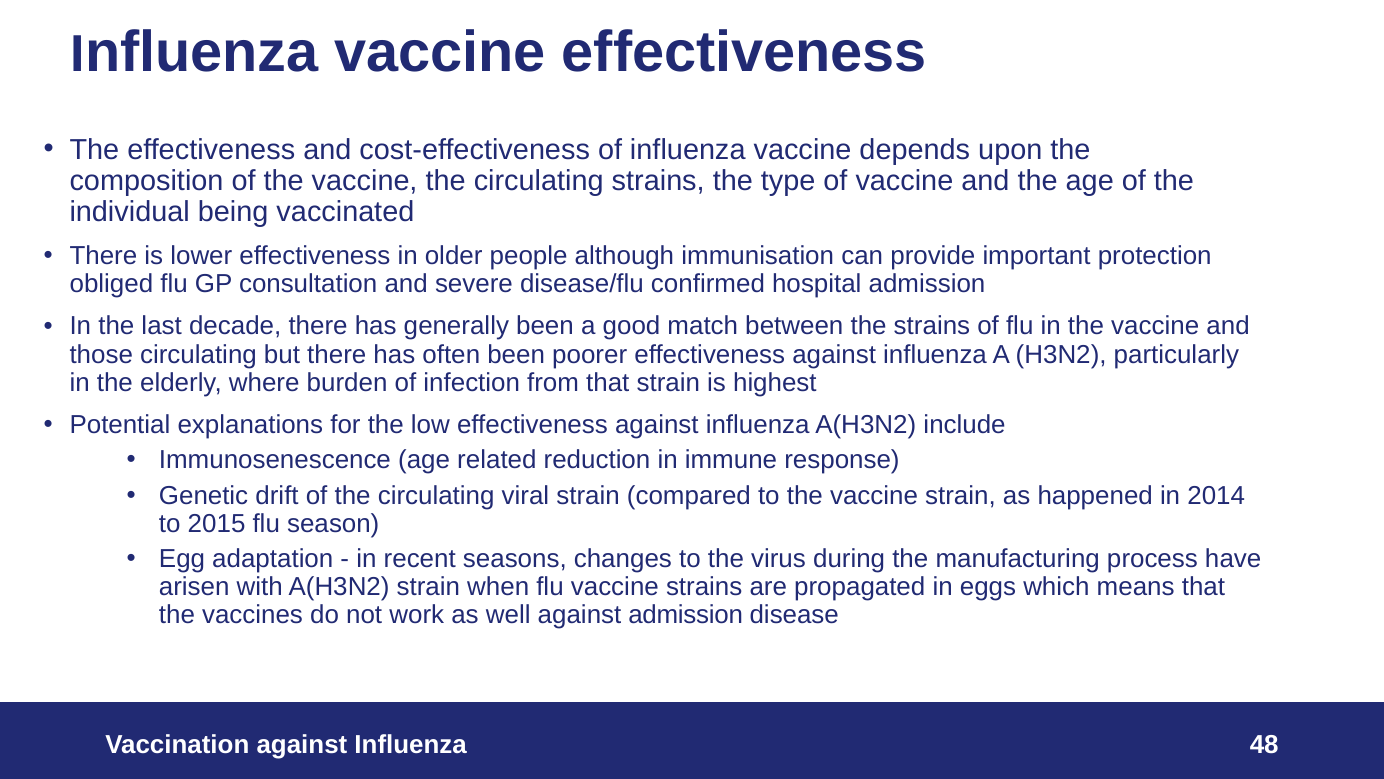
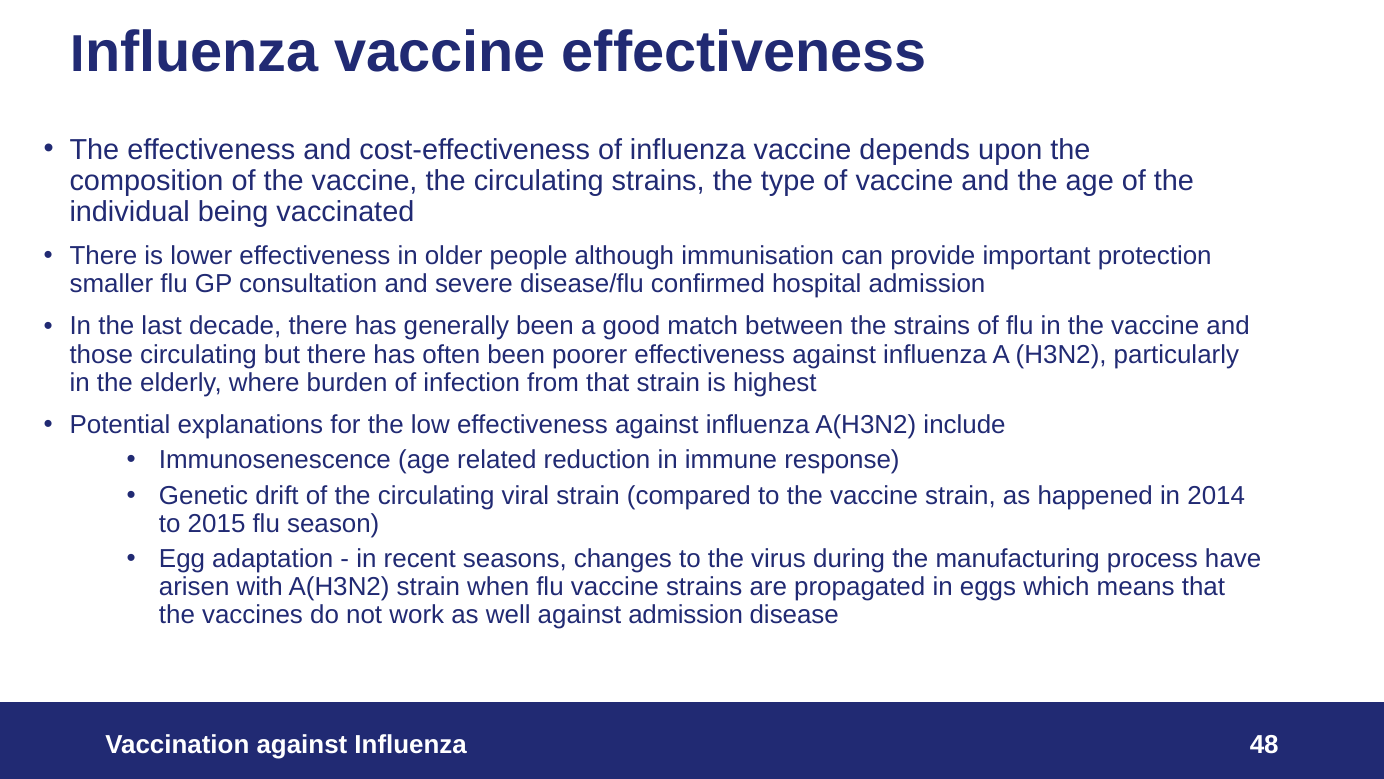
obliged: obliged -> smaller
